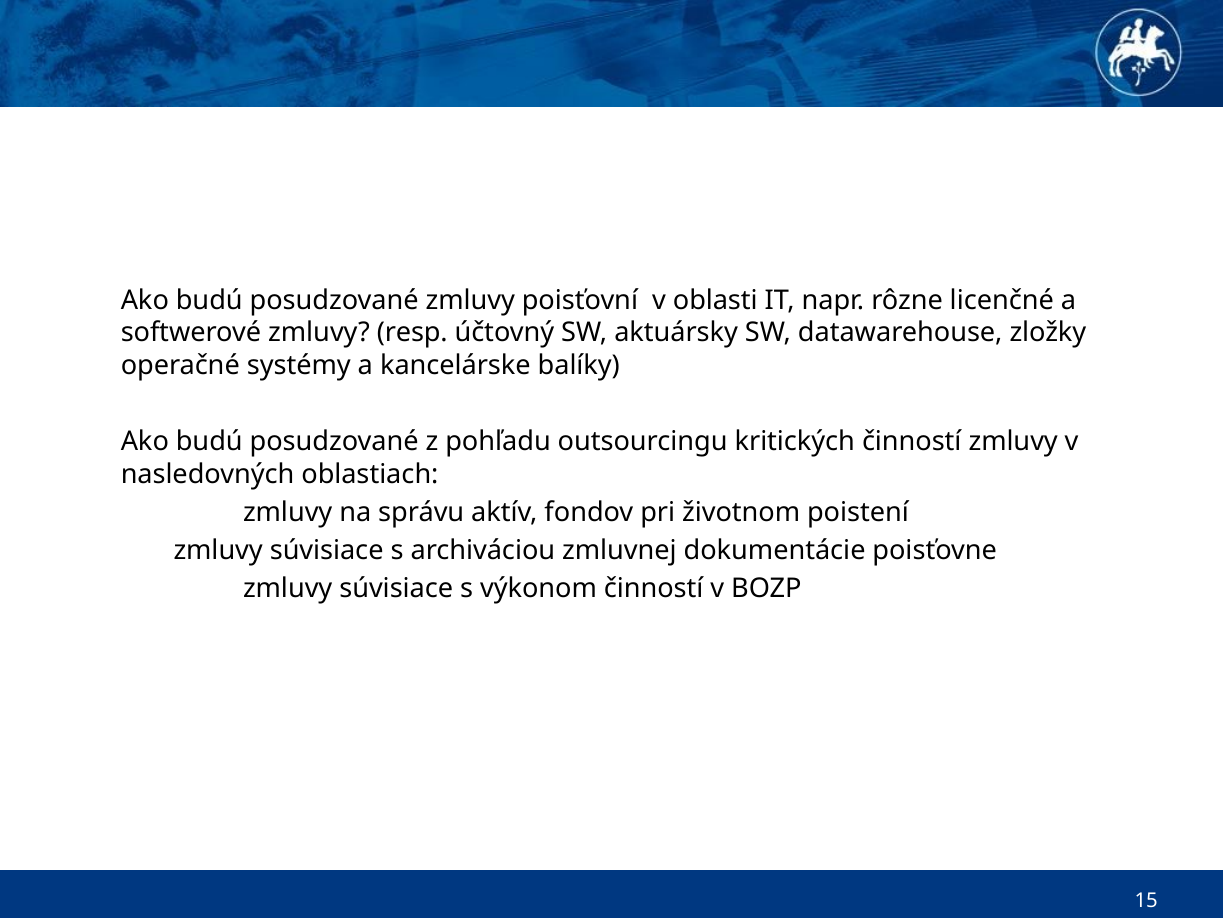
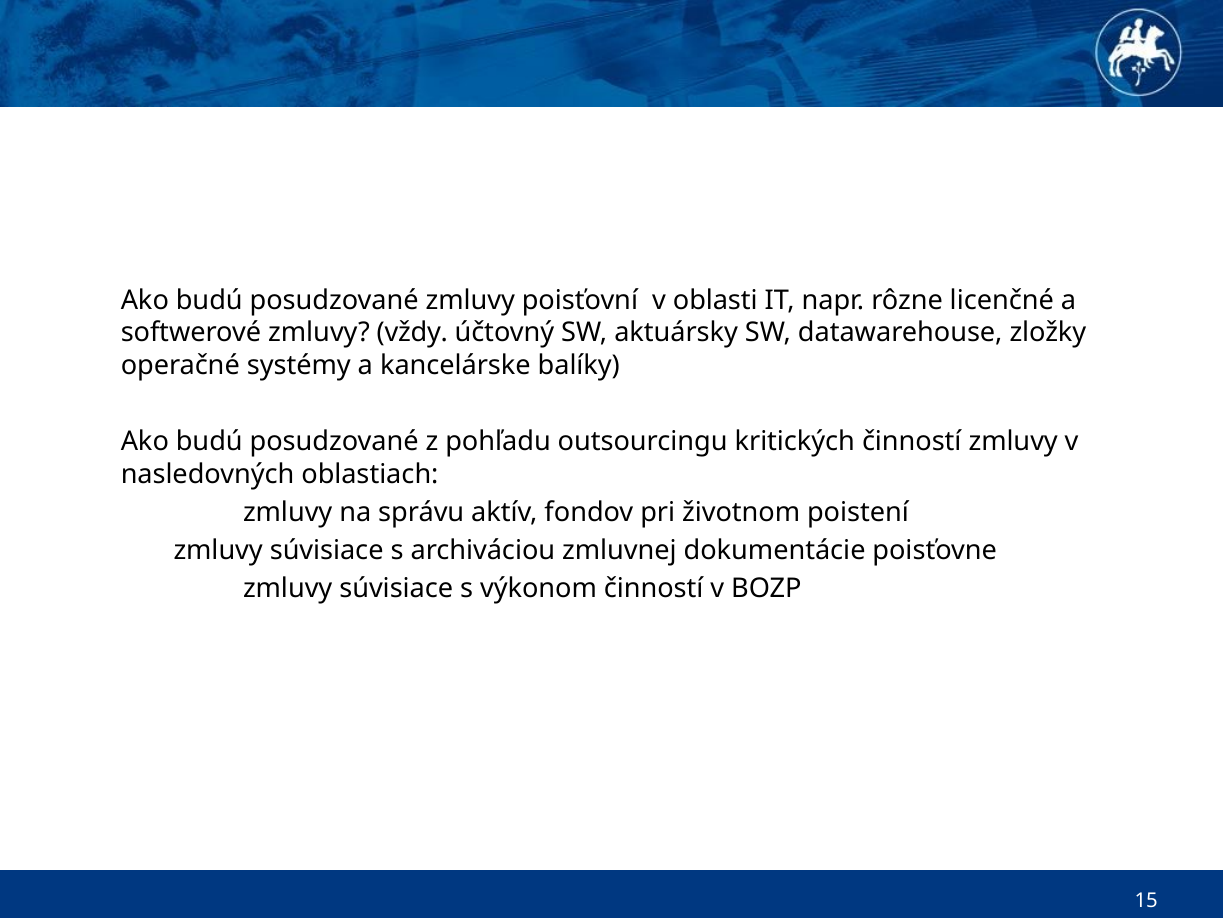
resp: resp -> vždy
